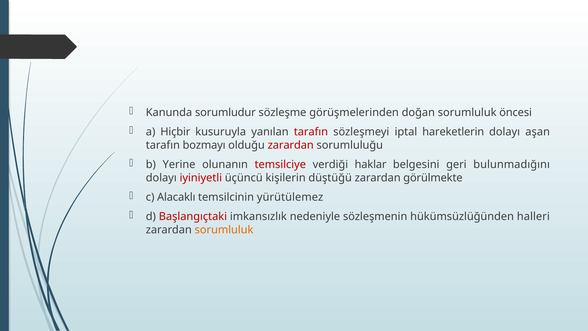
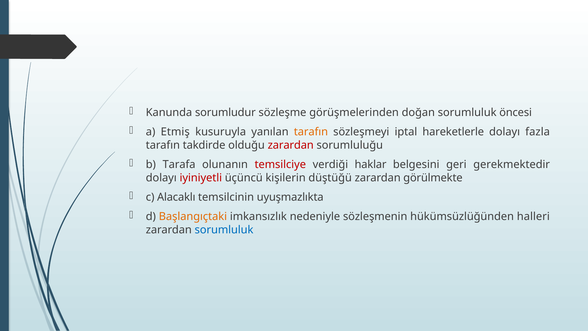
Hiçbir: Hiçbir -> Etmiş
tarafın at (311, 132) colour: red -> orange
hareketlerin: hareketlerin -> hareketlerle
aşan: aşan -> fazla
bozmayı: bozmayı -> takdirde
Yerine: Yerine -> Tarafa
bulunmadığını: bulunmadığını -> gerekmektedir
yürütülemez: yürütülemez -> uyuşmazlıkta
Başlangıçtaki colour: red -> orange
sorumluluk at (224, 230) colour: orange -> blue
